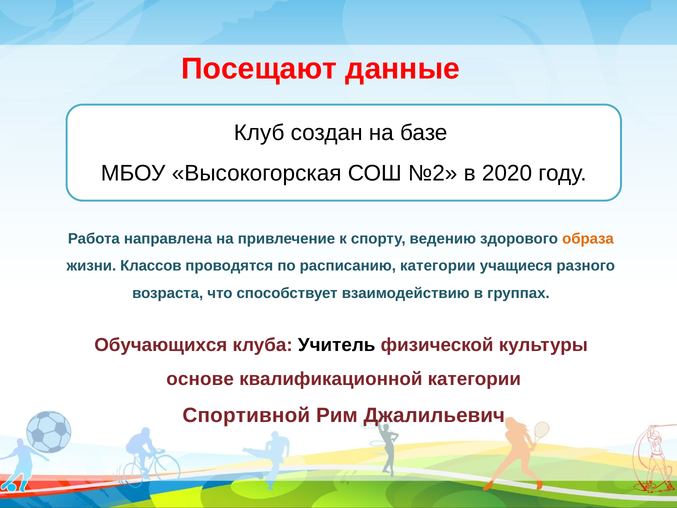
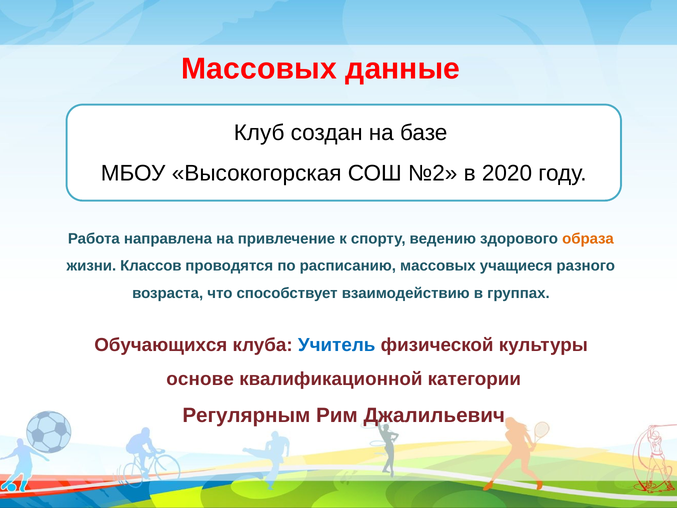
Посещают at (259, 69): Посещают -> Массовых
расписанию категории: категории -> массовых
Учитель colour: black -> blue
Спортивной: Спортивной -> Регулярным
